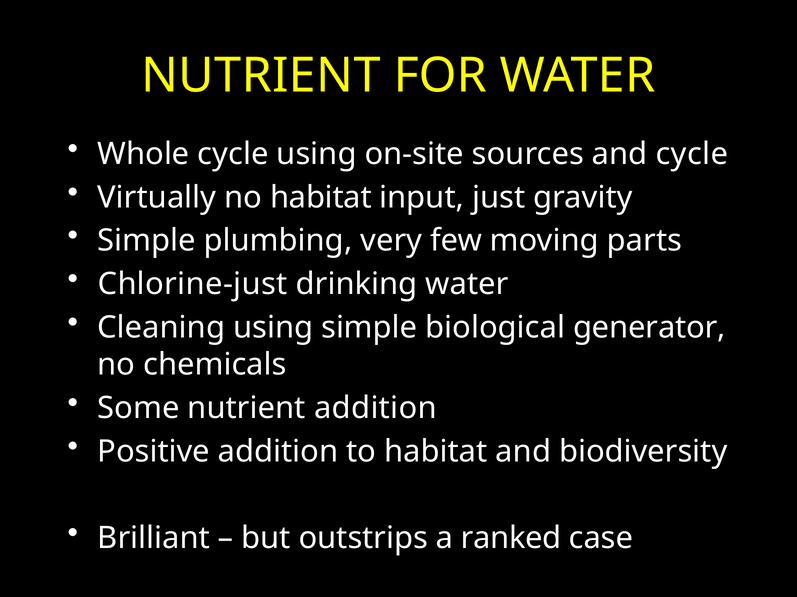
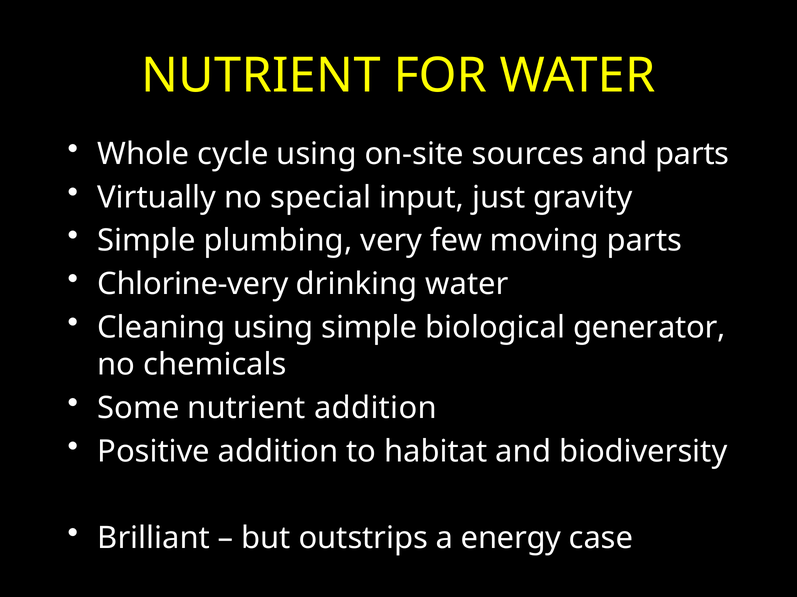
and cycle: cycle -> parts
no habitat: habitat -> special
Chlorine-just: Chlorine-just -> Chlorine-very
ranked: ranked -> energy
